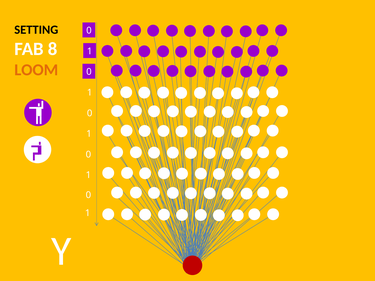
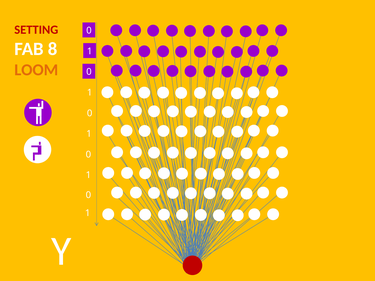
SETTING colour: black -> red
